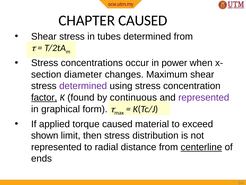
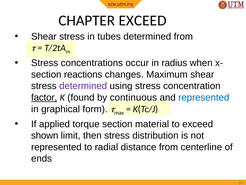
CHAPTER CAUSED: CAUSED -> EXCEED
power: power -> radius
diameter: diameter -> reactions
represented at (204, 97) colour: purple -> blue
torque caused: caused -> section
centerline underline: present -> none
